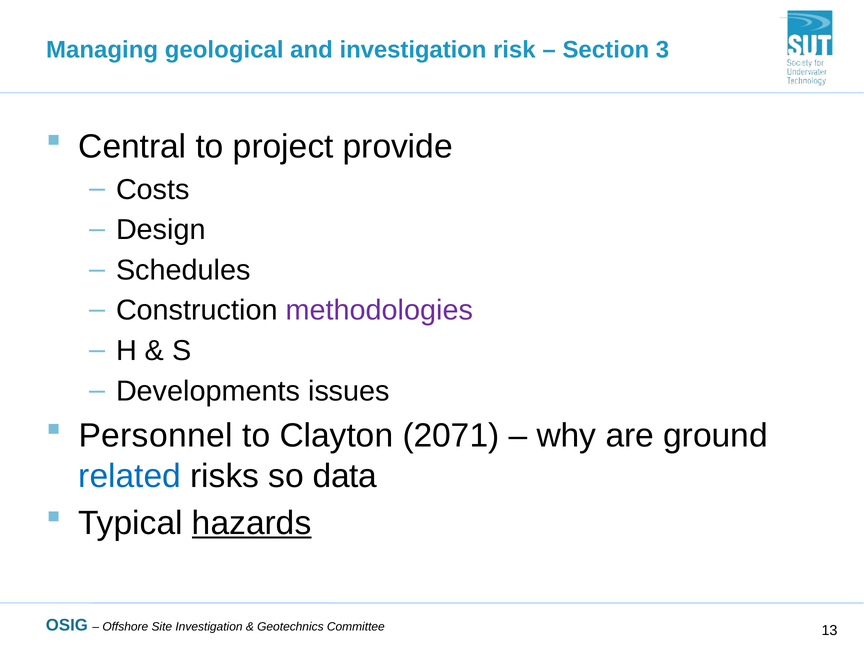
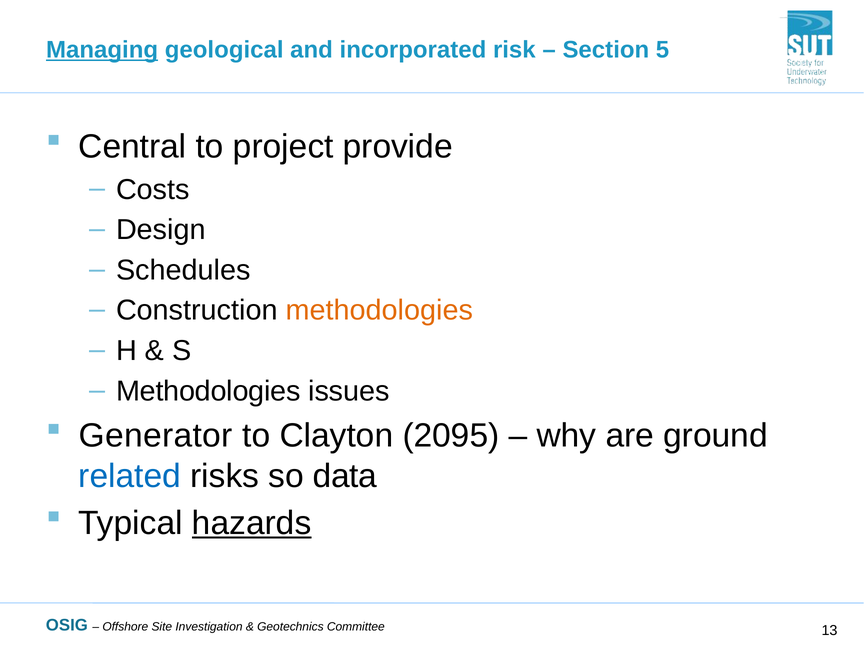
Managing underline: none -> present
and investigation: investigation -> incorporated
3: 3 -> 5
methodologies at (379, 310) colour: purple -> orange
Developments at (208, 391): Developments -> Methodologies
Personnel: Personnel -> Generator
2071: 2071 -> 2095
